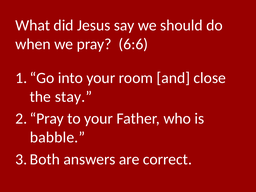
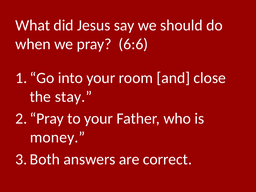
babble: babble -> money
